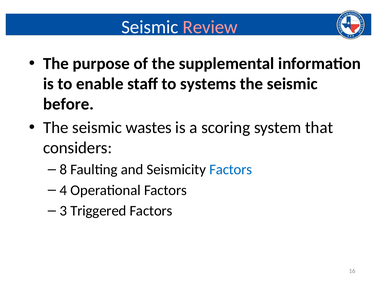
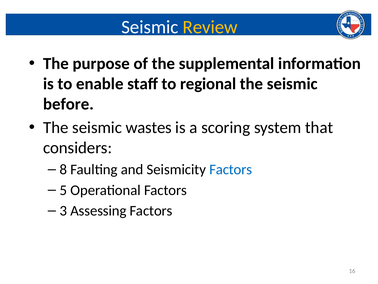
Review colour: pink -> yellow
systems: systems -> regional
4: 4 -> 5
Triggered: Triggered -> Assessing
